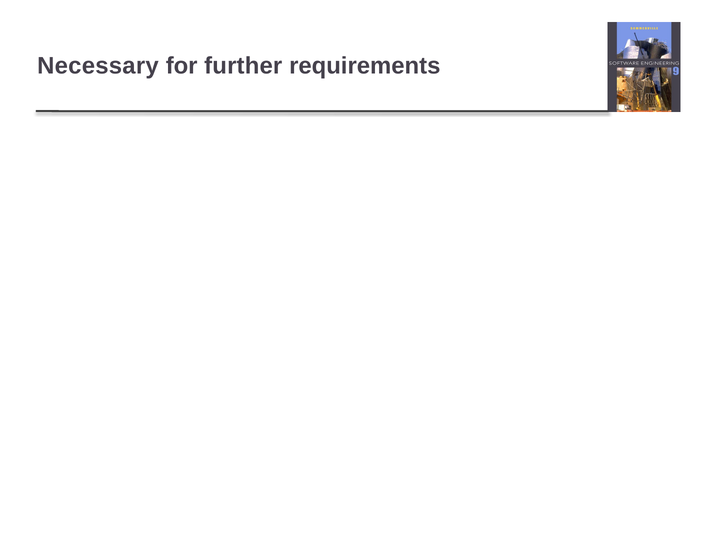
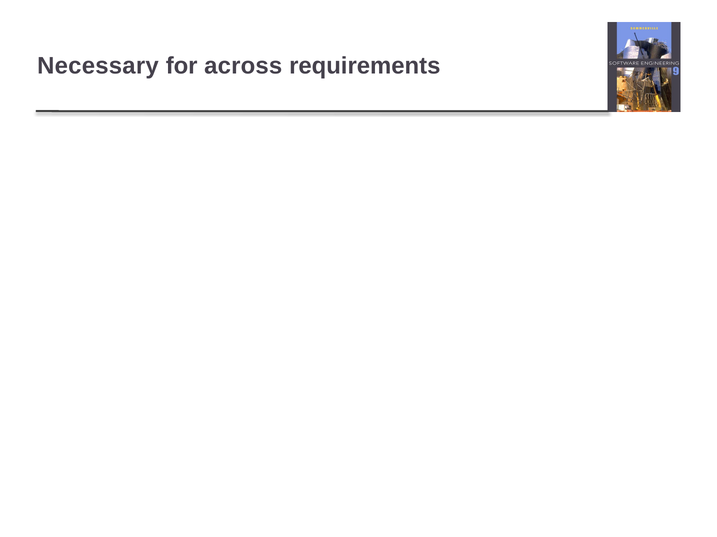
further: further -> across
